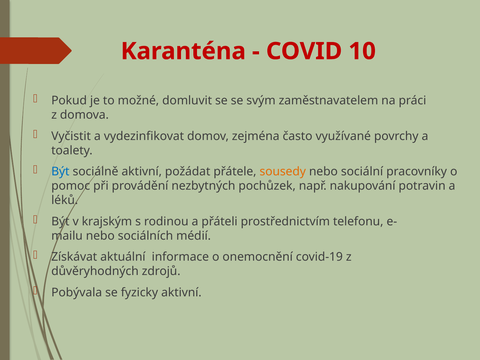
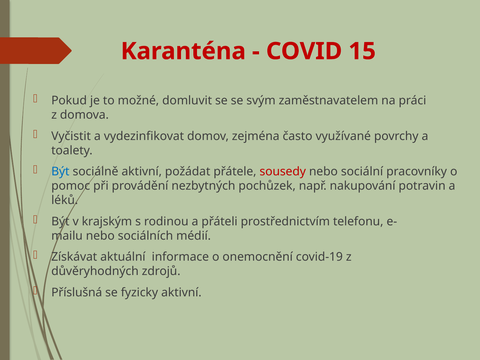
10: 10 -> 15
sousedy colour: orange -> red
Pobývala: Pobývala -> Příslušná
